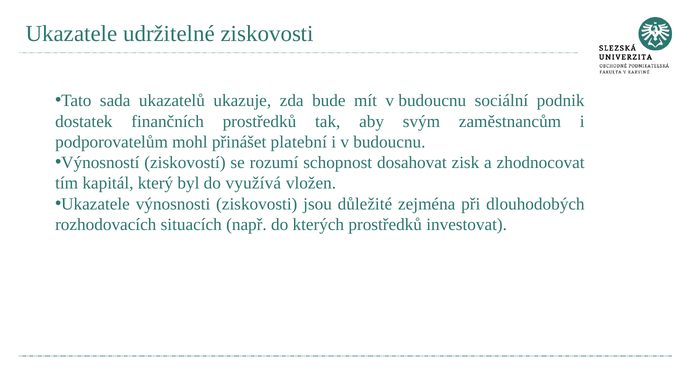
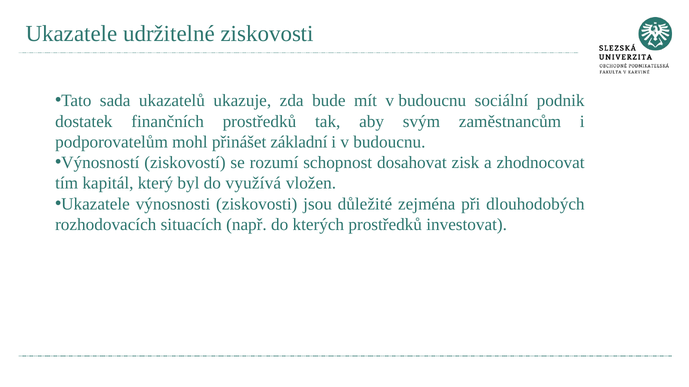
platební: platební -> základní
